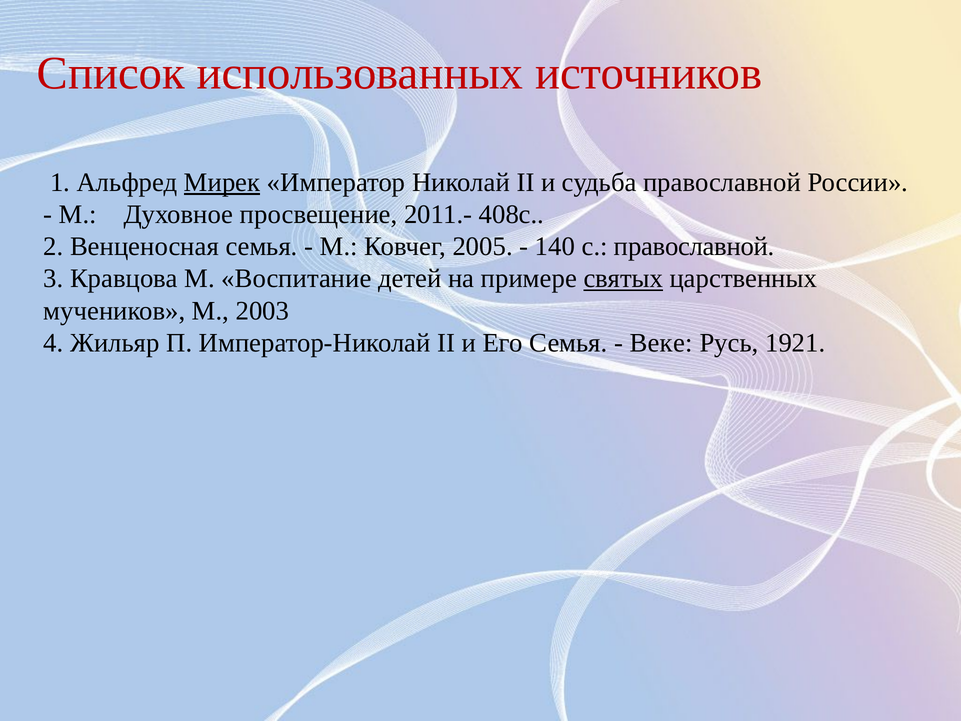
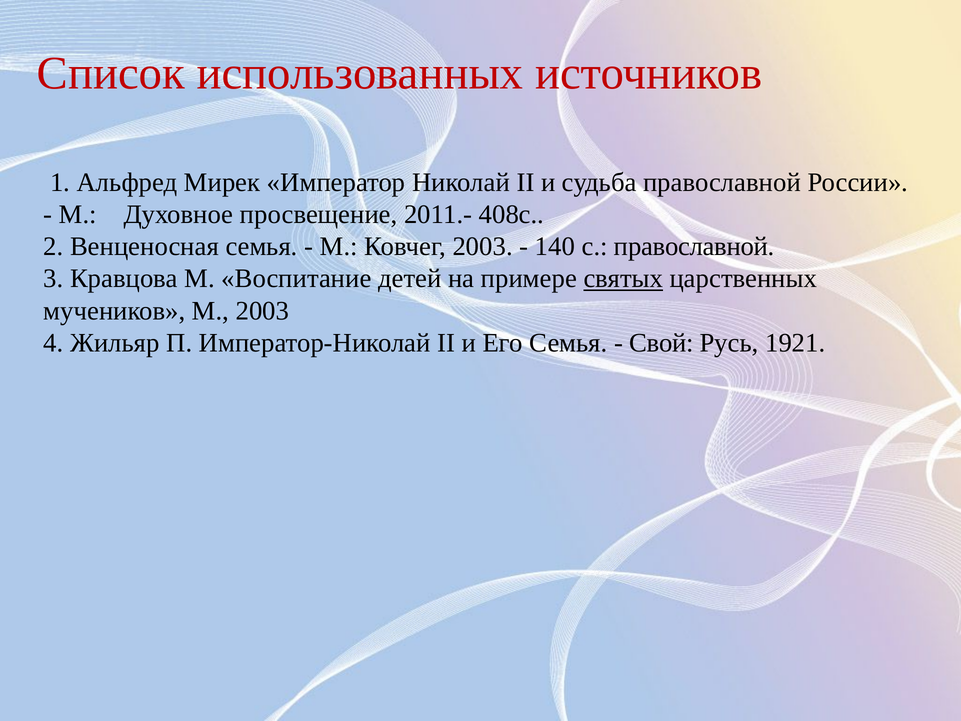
Мирек underline: present -> none
Ковчег 2005: 2005 -> 2003
Веке: Веке -> Свой
